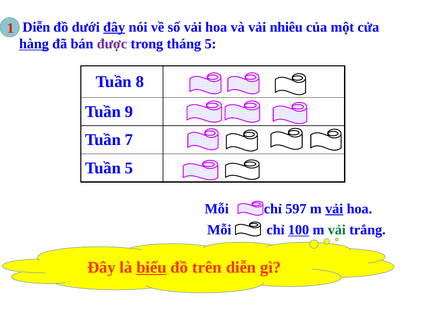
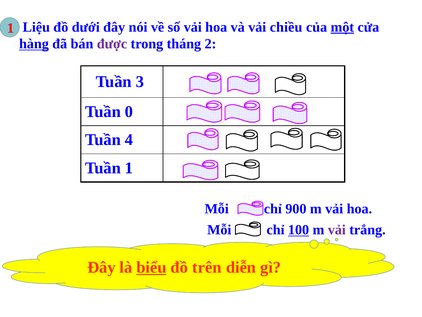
Diễn at (36, 27): Diễn -> Liệu
đây at (114, 27) underline: present -> none
nhiêu: nhiêu -> chiều
một underline: none -> present
tháng 5: 5 -> 2
8: 8 -> 3
9: 9 -> 0
7: 7 -> 4
Tuần 5: 5 -> 1
597: 597 -> 900
vải at (334, 208) underline: present -> none
vải at (337, 230) colour: green -> purple
